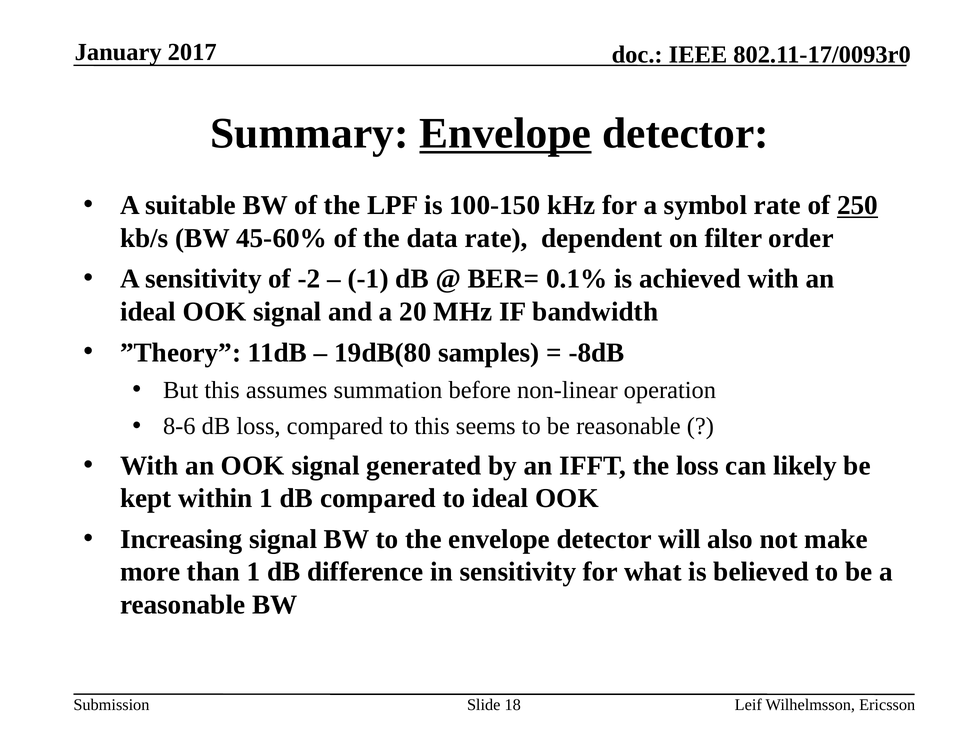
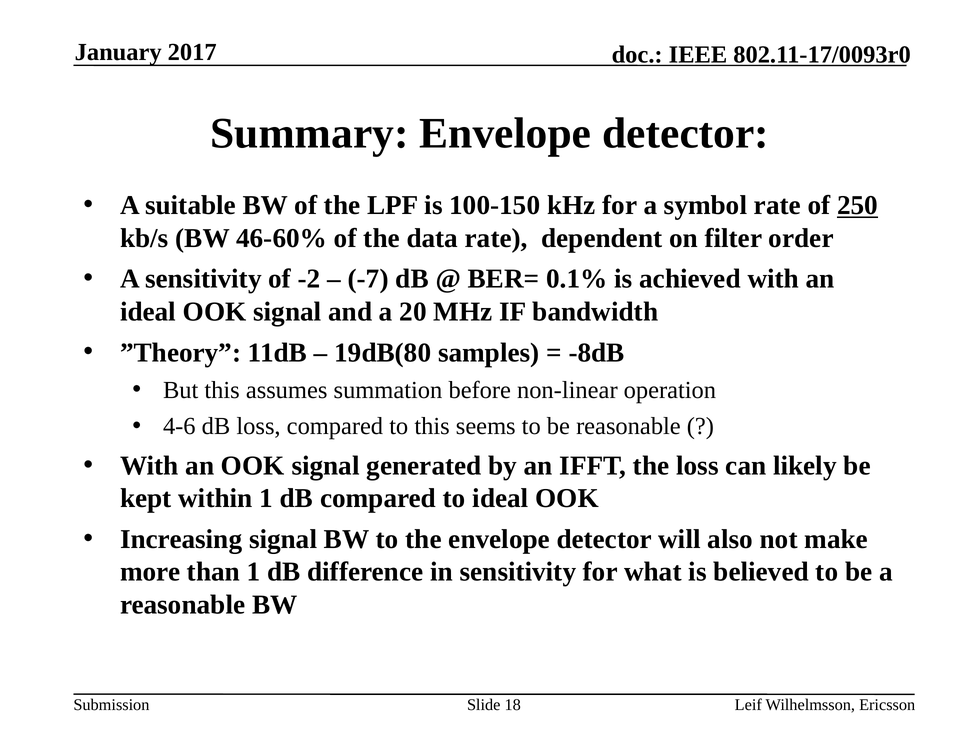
Envelope at (505, 134) underline: present -> none
45-60%: 45-60% -> 46-60%
-1: -1 -> -7
8-6: 8-6 -> 4-6
